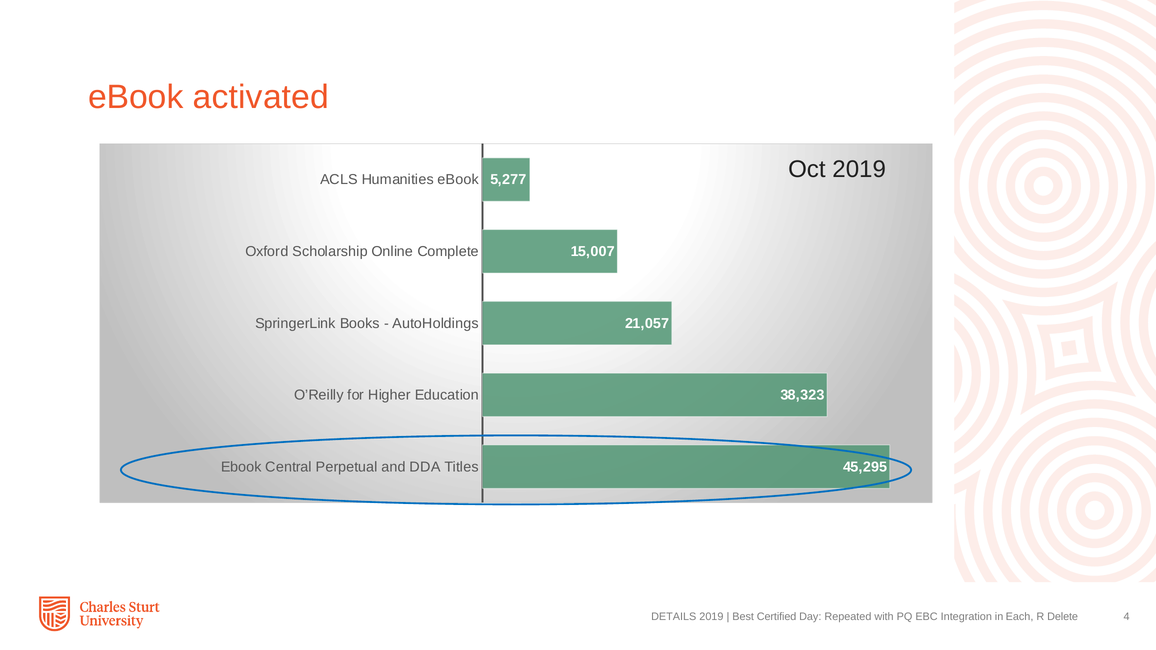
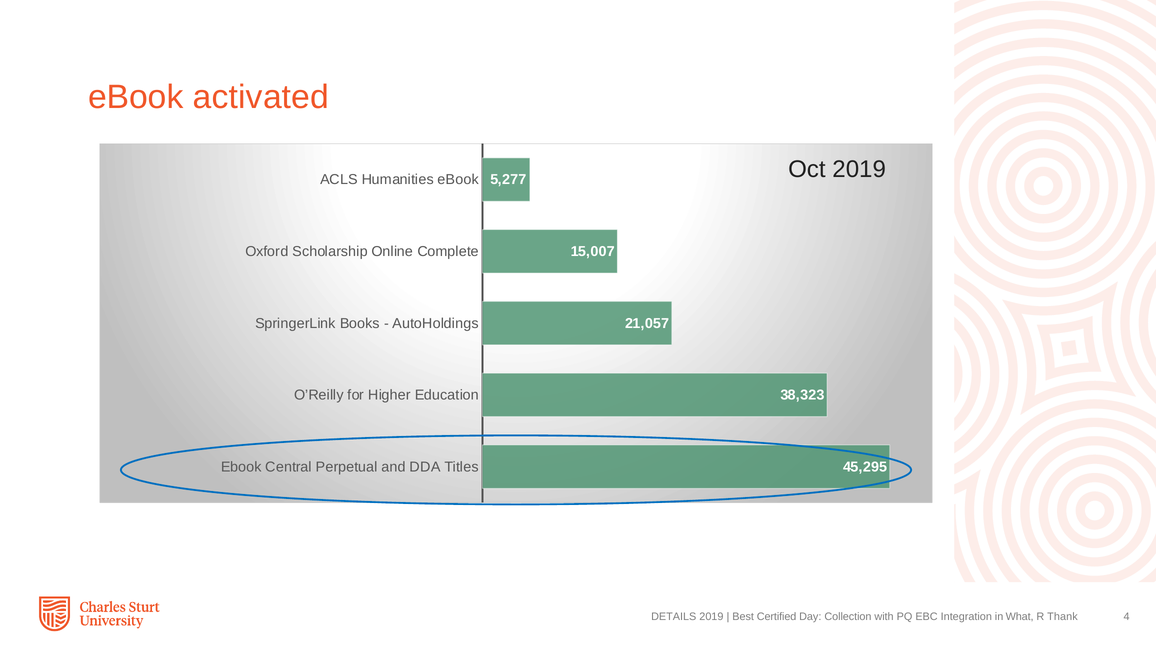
Repeated: Repeated -> Collection
Each: Each -> What
Delete: Delete -> Thank
